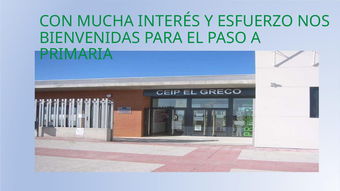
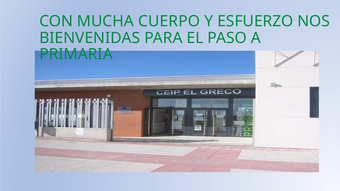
INTERÉS: INTERÉS -> CUERPO
